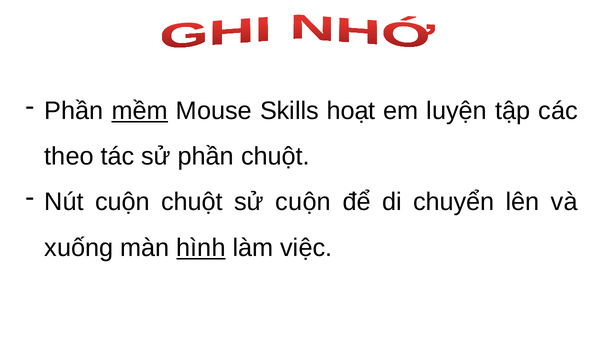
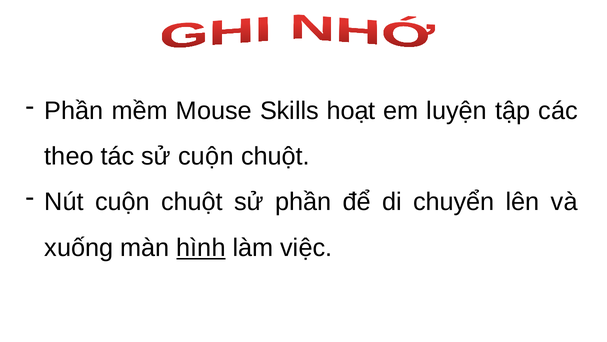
mềm underline: present -> none
sử phần: phần -> cuộn
sử cuộn: cuộn -> phần
